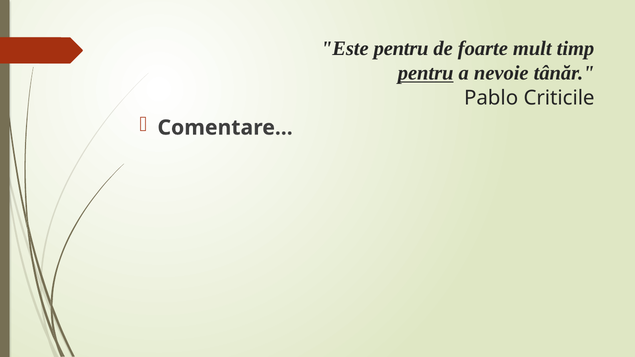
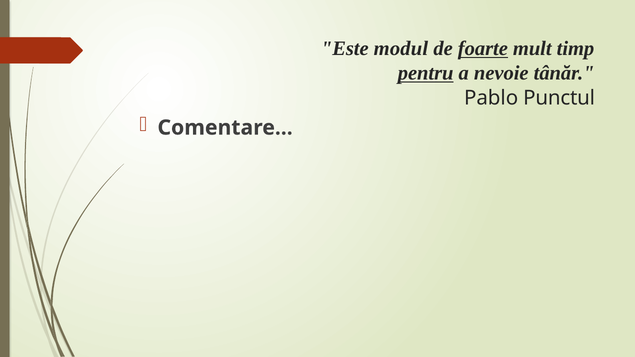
Este pentru: pentru -> modul
foarte underline: none -> present
Criticile: Criticile -> Punctul
